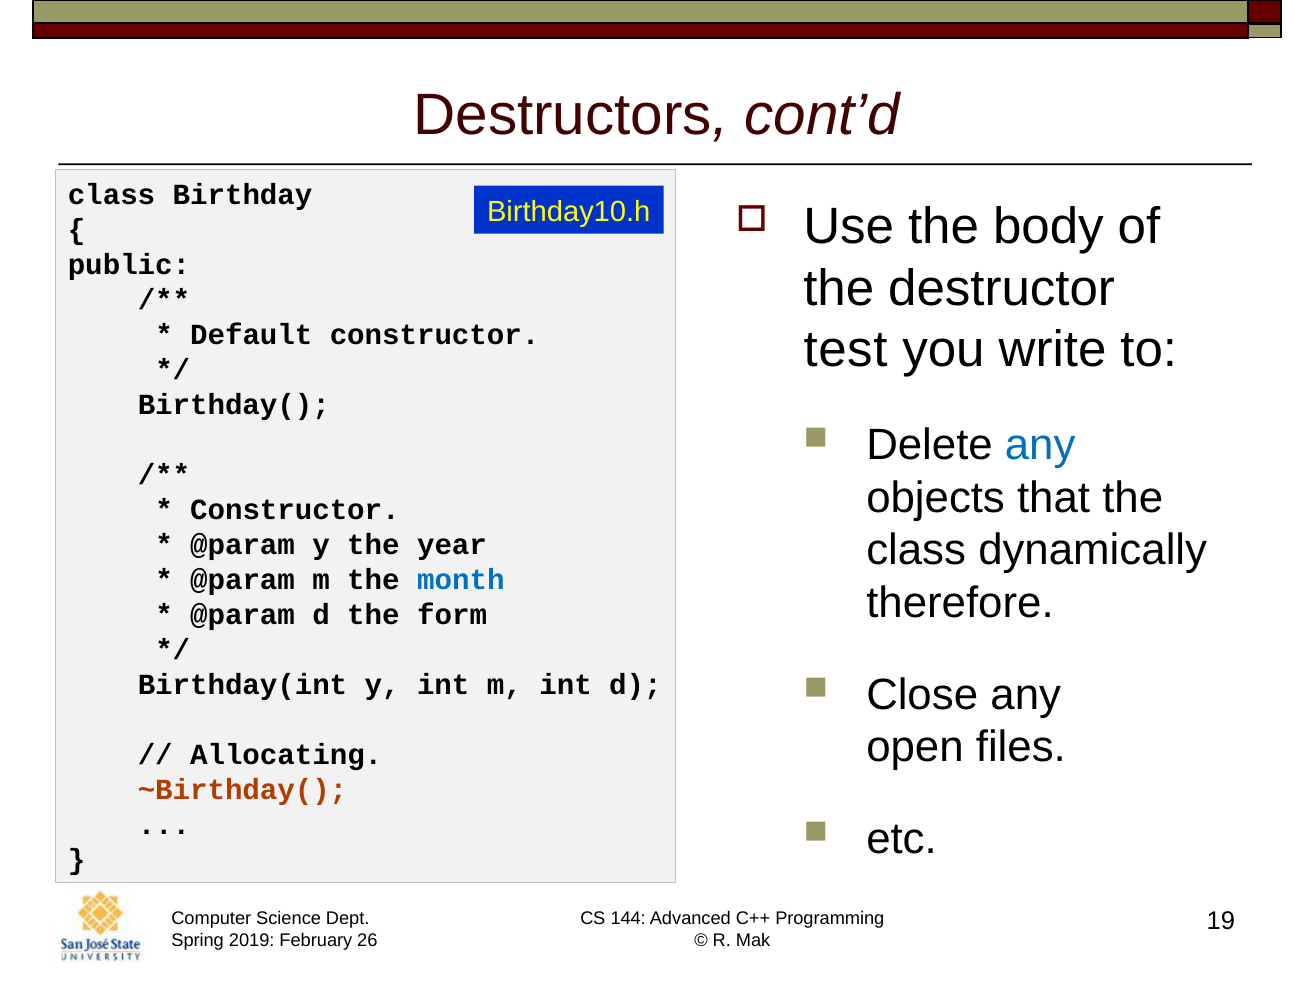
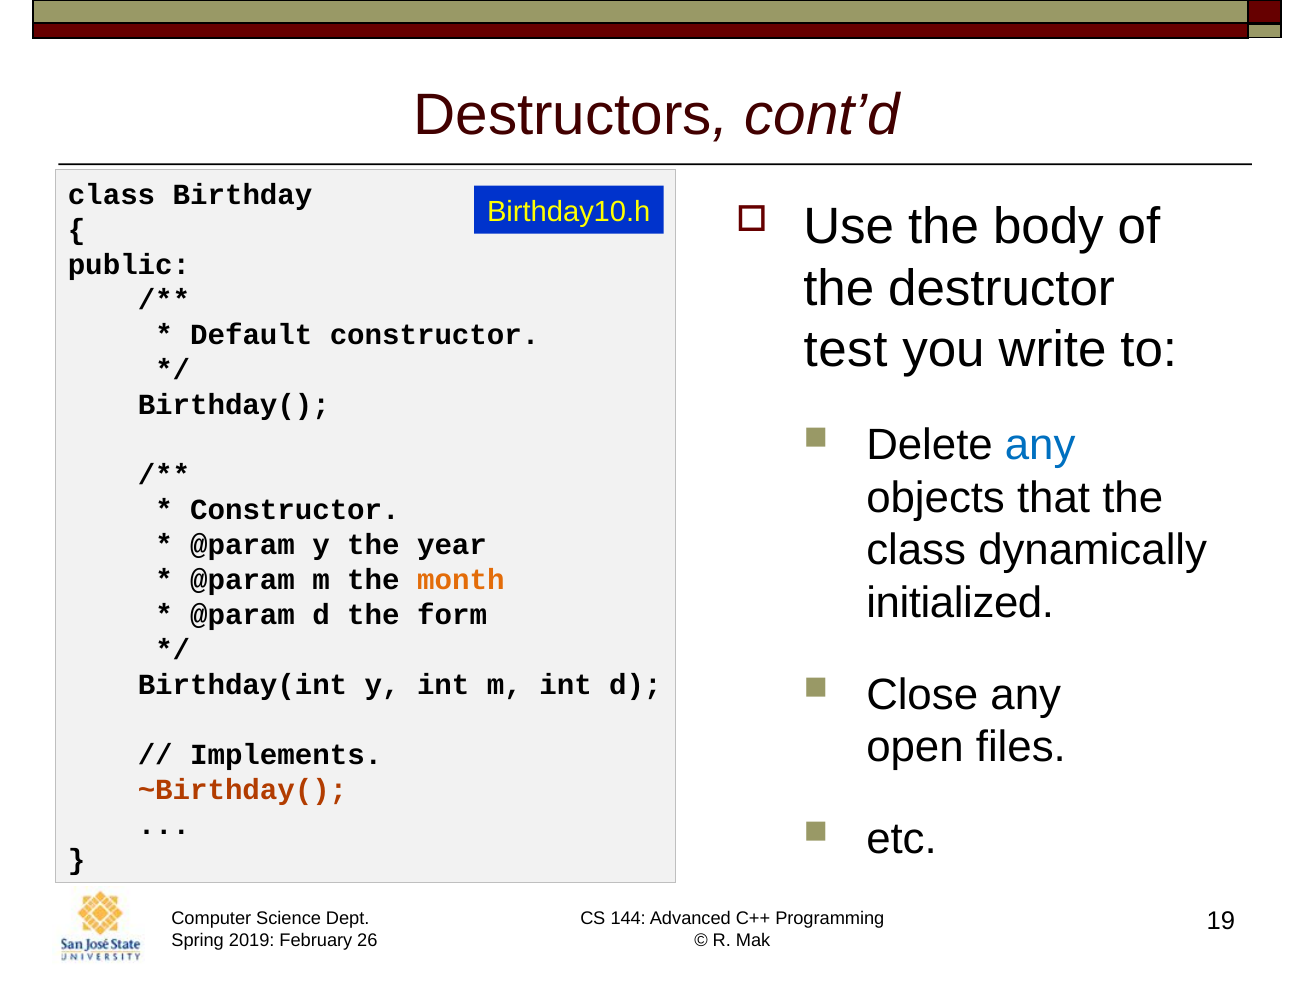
month colour: blue -> orange
therefore: therefore -> initialized
Allocating: Allocating -> Implements
